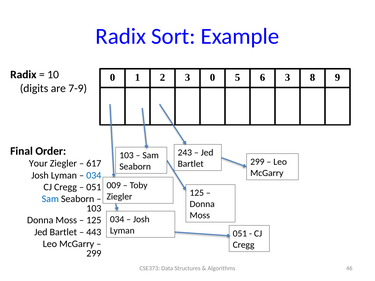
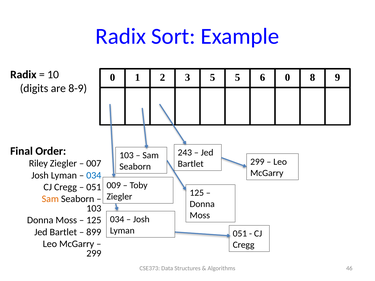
3 0: 0 -> 5
6 3: 3 -> 0
7-9: 7-9 -> 8-9
Your: Your -> Riley
617: 617 -> 007
Sam at (50, 199) colour: blue -> orange
443: 443 -> 899
